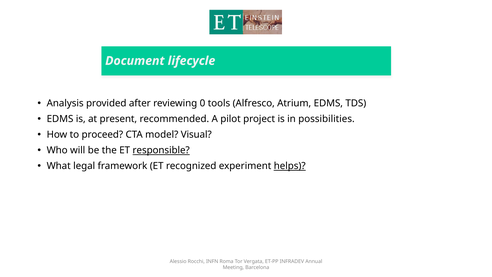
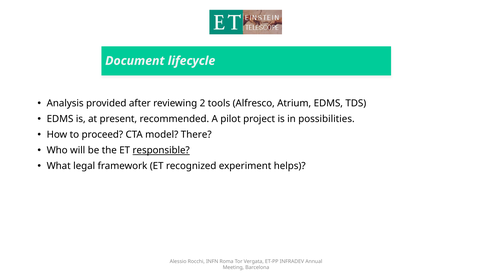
0: 0 -> 2
Visual: Visual -> There
helps underline: present -> none
